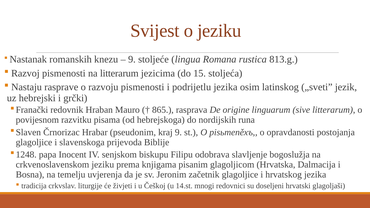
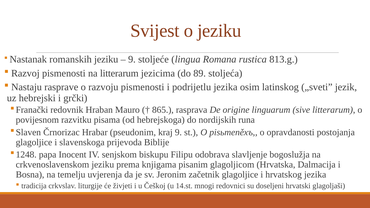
romanskih knezu: knezu -> jeziku
15: 15 -> 89
